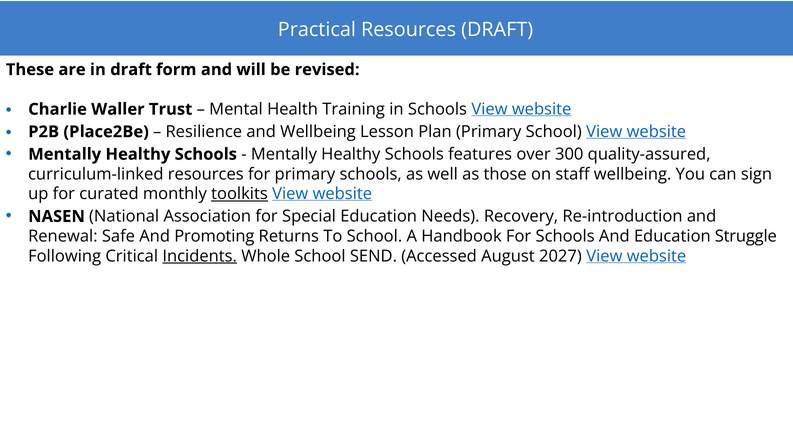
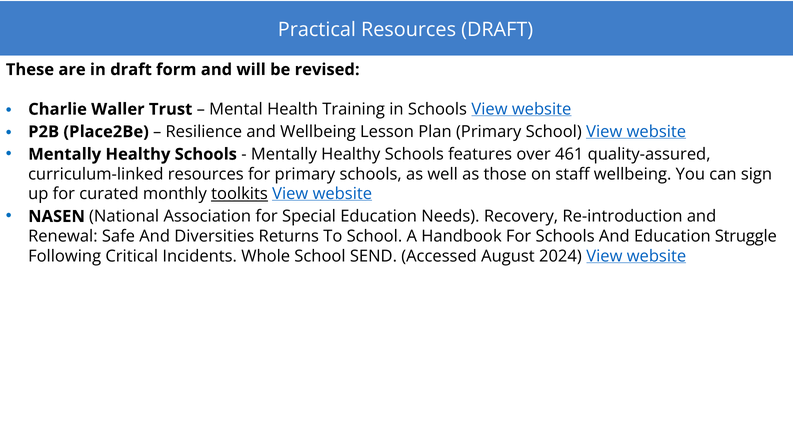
300: 300 -> 461
Promoting: Promoting -> Diversities
Incidents underline: present -> none
2027: 2027 -> 2024
